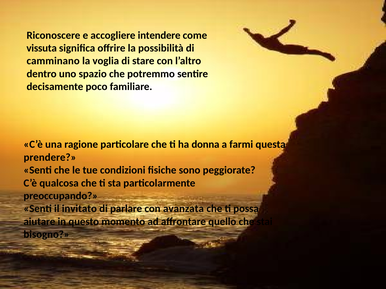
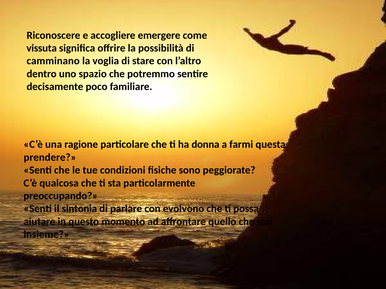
intendere: intendere -> emergere
invitato: invitato -> sintonia
avanzata: avanzata -> evolvono
bisogno: bisogno -> insieme
